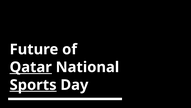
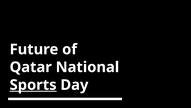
Qatar underline: present -> none
